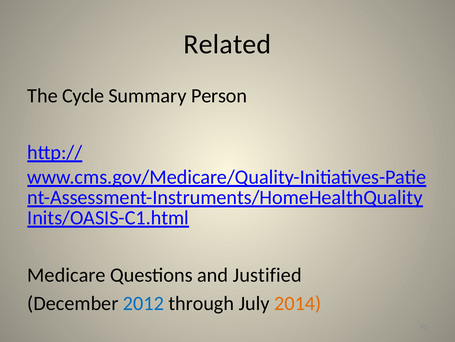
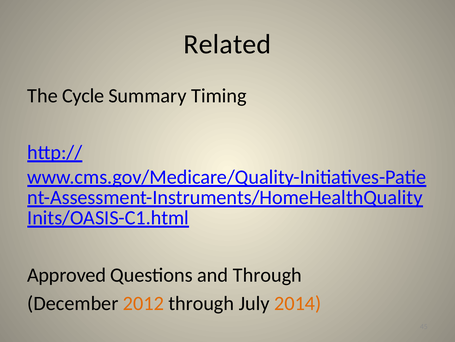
Person: Person -> Timing
Medicare: Medicare -> Approved
and Justified: Justified -> Through
2012 colour: blue -> orange
